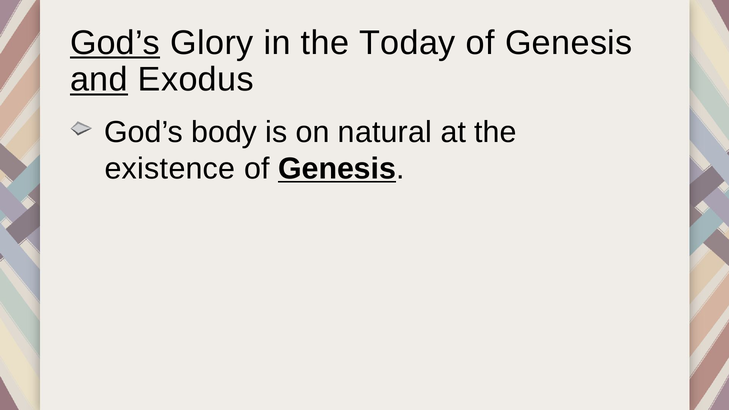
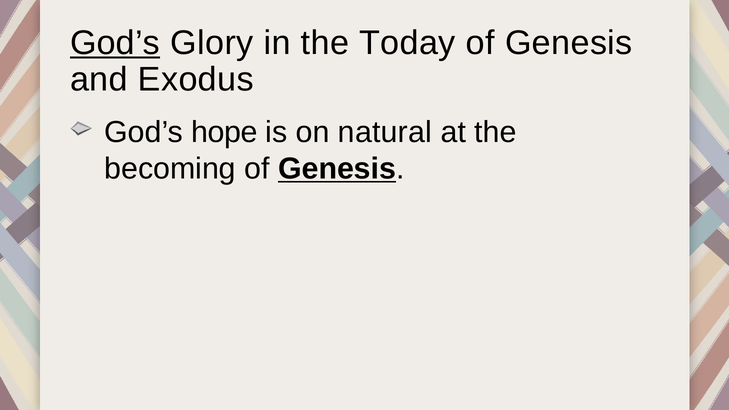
and underline: present -> none
body: body -> hope
existence: existence -> becoming
